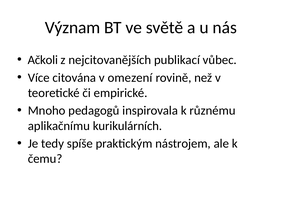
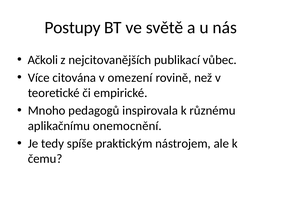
Význam: Význam -> Postupy
kurikulárních: kurikulárních -> onemocnění
